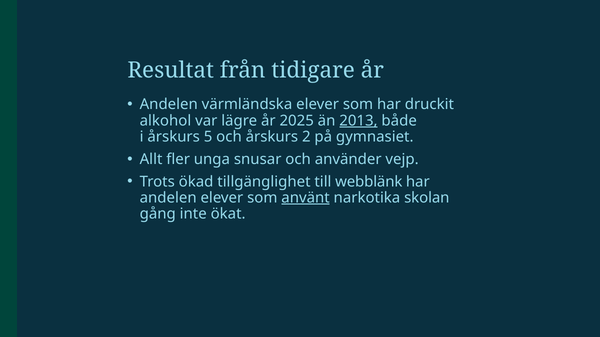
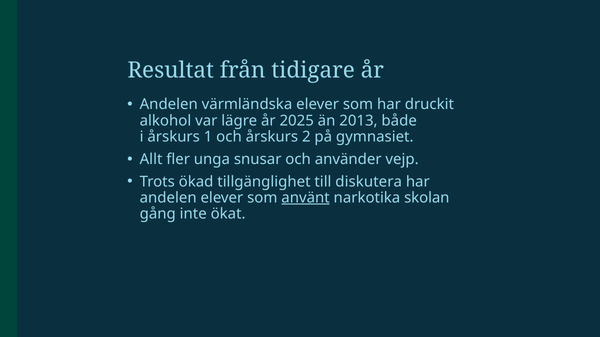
2013 underline: present -> none
5: 5 -> 1
webblänk: webblänk -> diskutera
